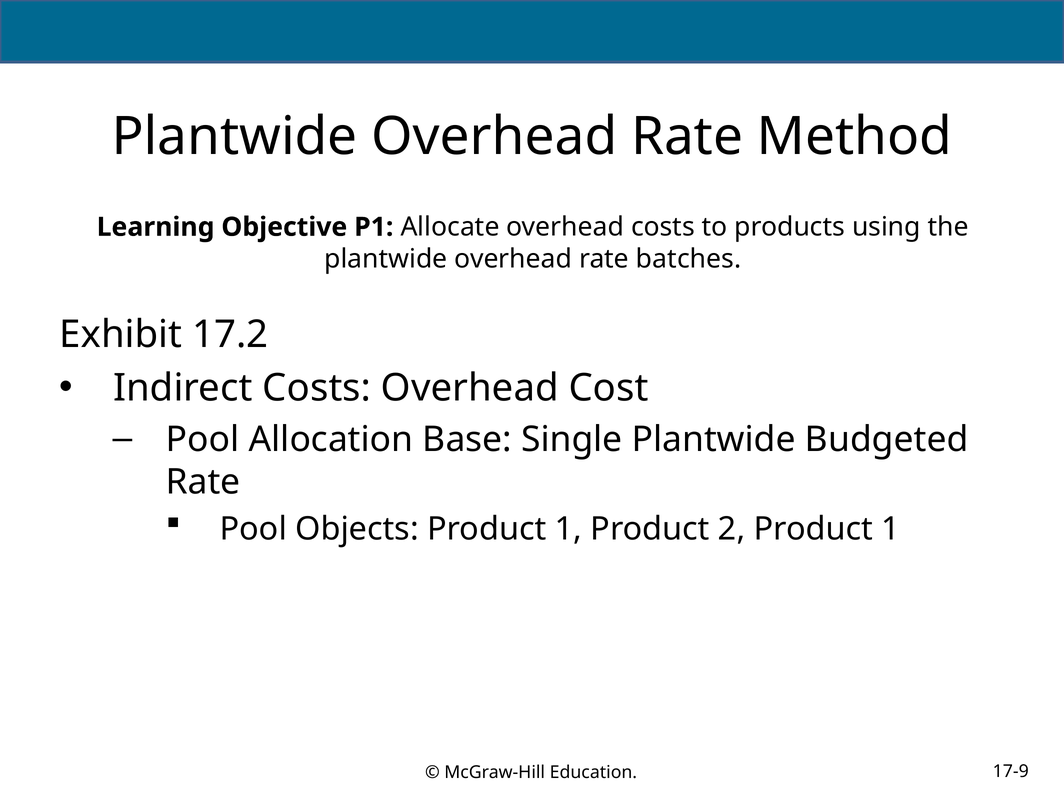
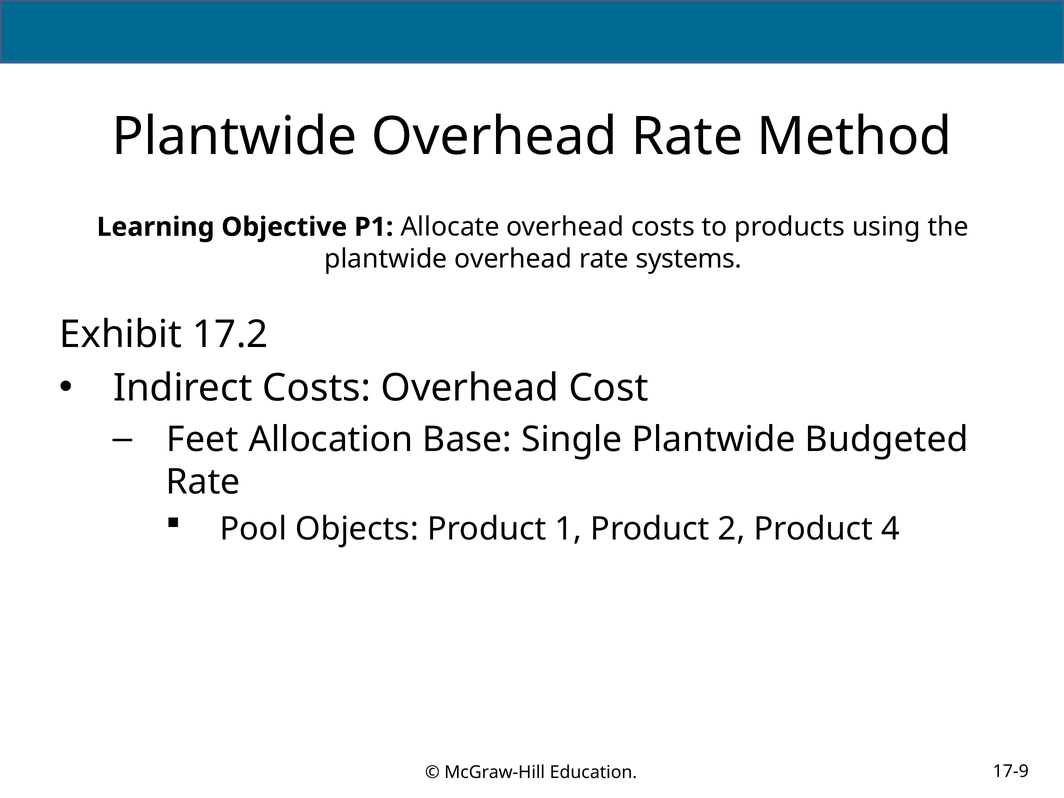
batches: batches -> systems
Pool at (203, 439): Pool -> Feet
2 Product 1: 1 -> 4
